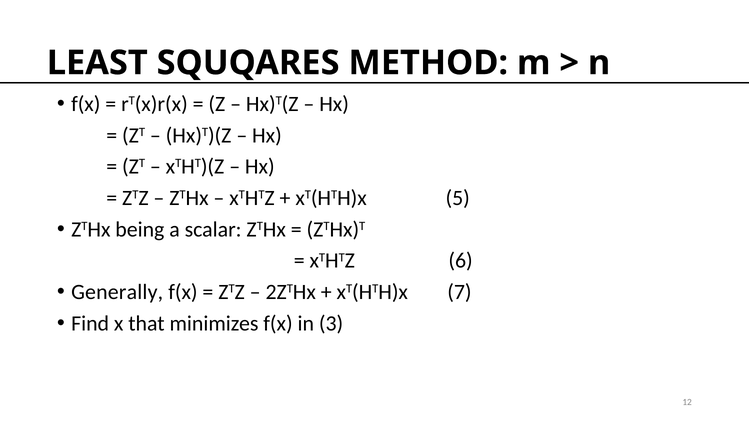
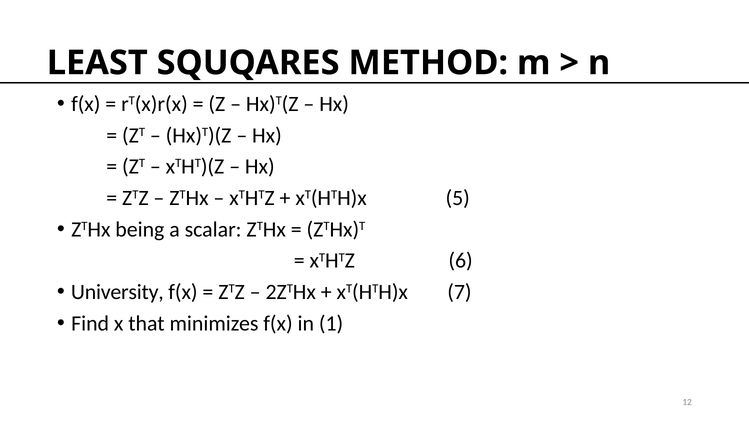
Generally: Generally -> University
3: 3 -> 1
